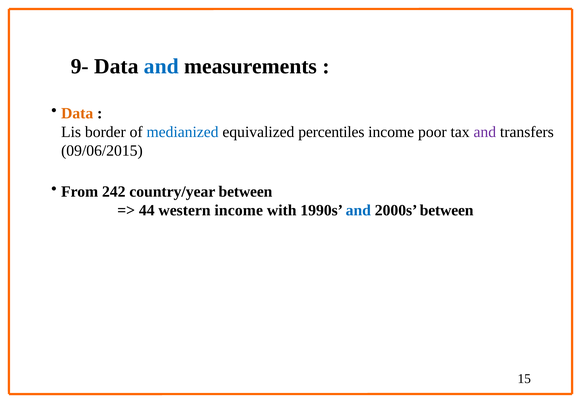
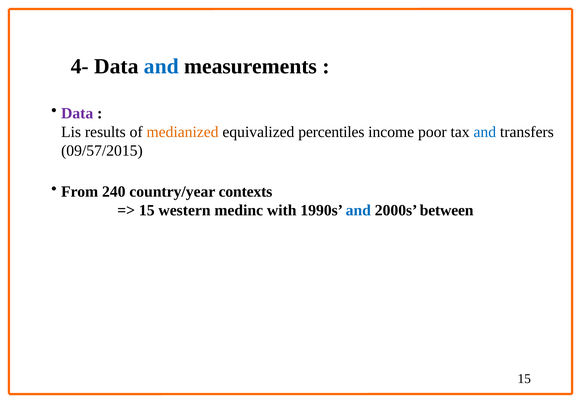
9-: 9- -> 4-
Data at (77, 113) colour: orange -> purple
border: border -> results
medianized colour: blue -> orange
and at (485, 132) colour: purple -> blue
09/06/2015: 09/06/2015 -> 09/57/2015
242: 242 -> 240
country/year between: between -> contexts
44 at (147, 210): 44 -> 15
western income: income -> medinc
